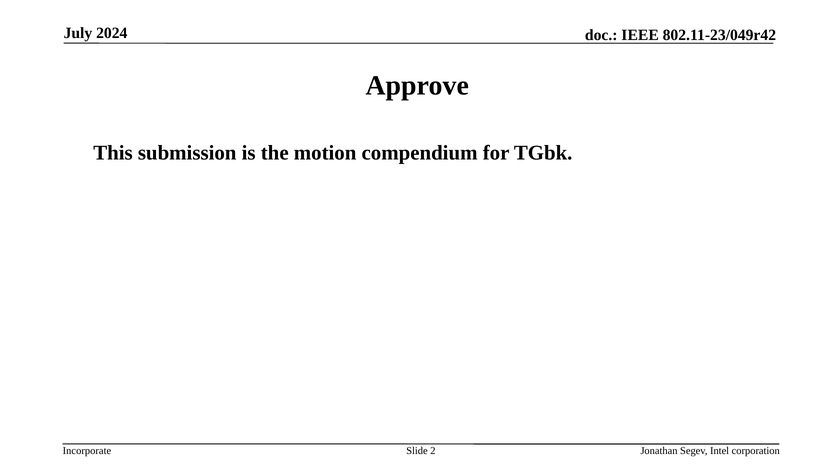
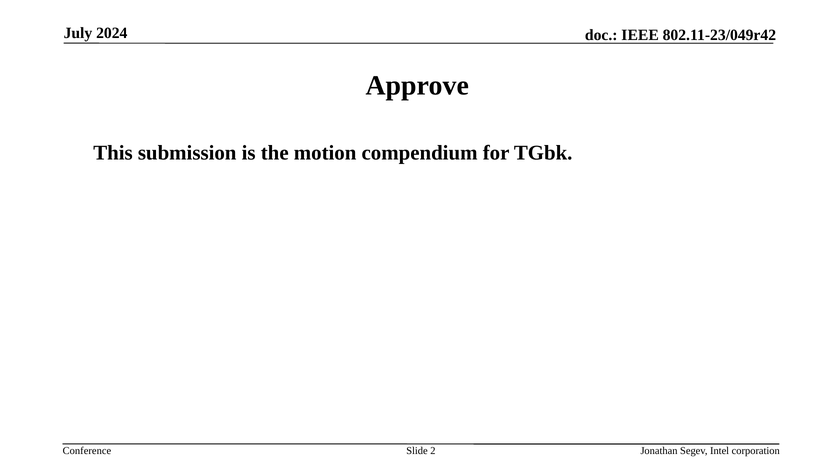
Incorporate: Incorporate -> Conference
